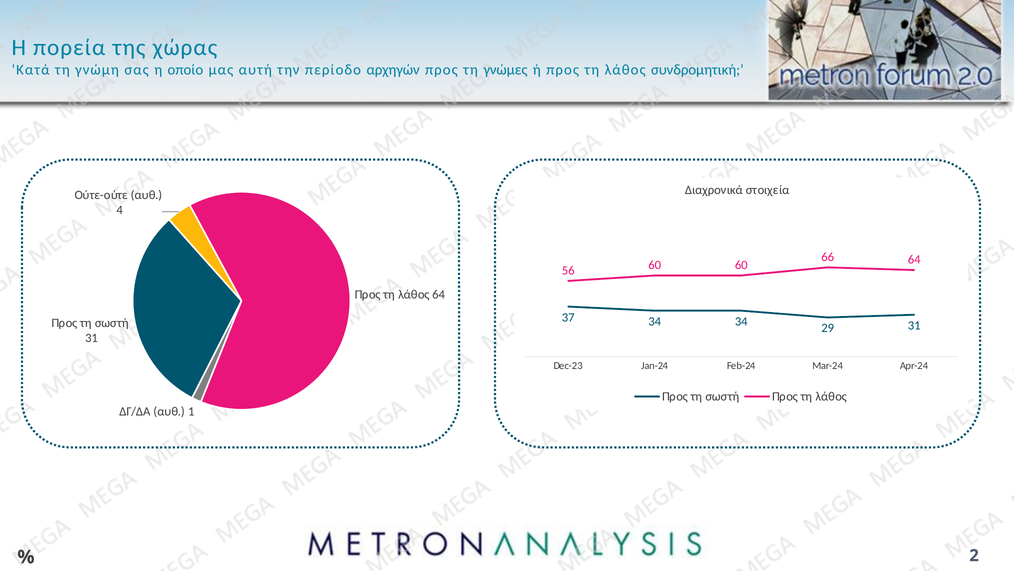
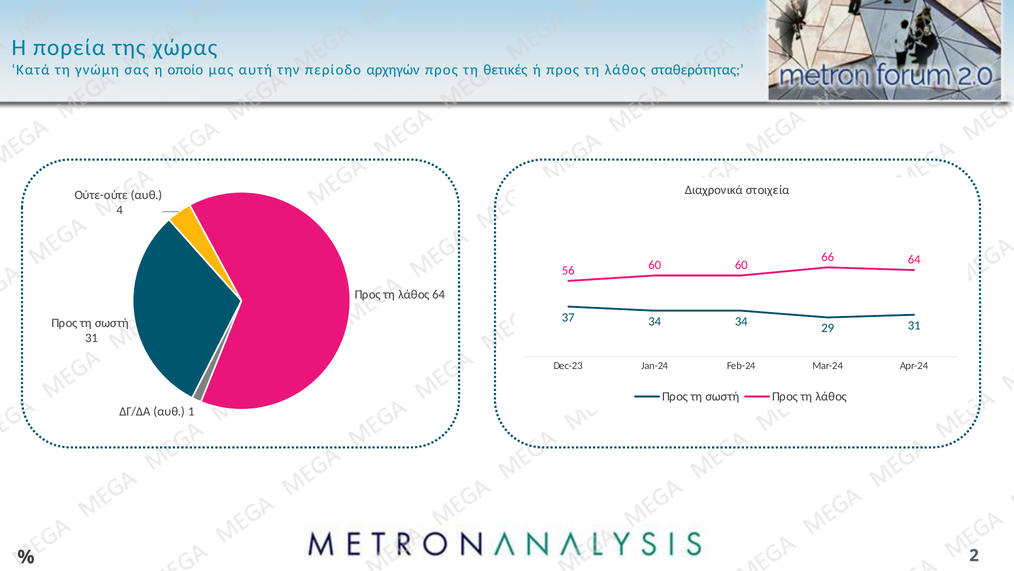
γνώμες: γνώμες -> θετικές
συνδρομητική: συνδρομητική -> σταθερότητας
